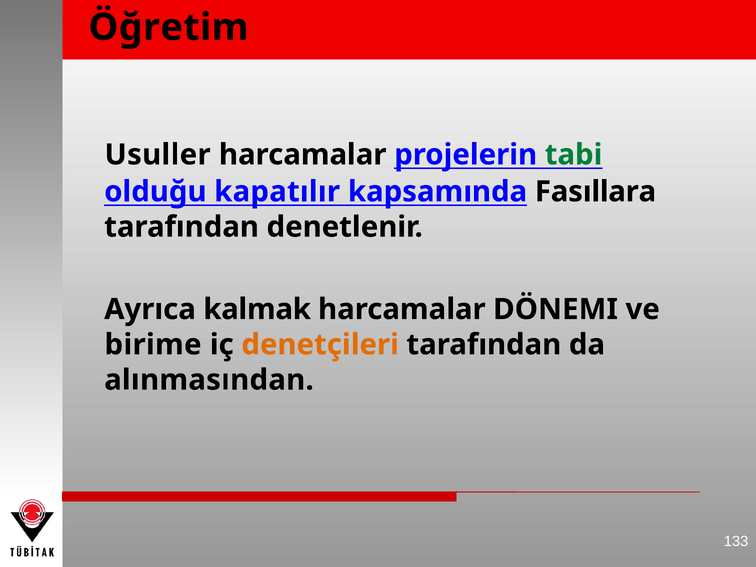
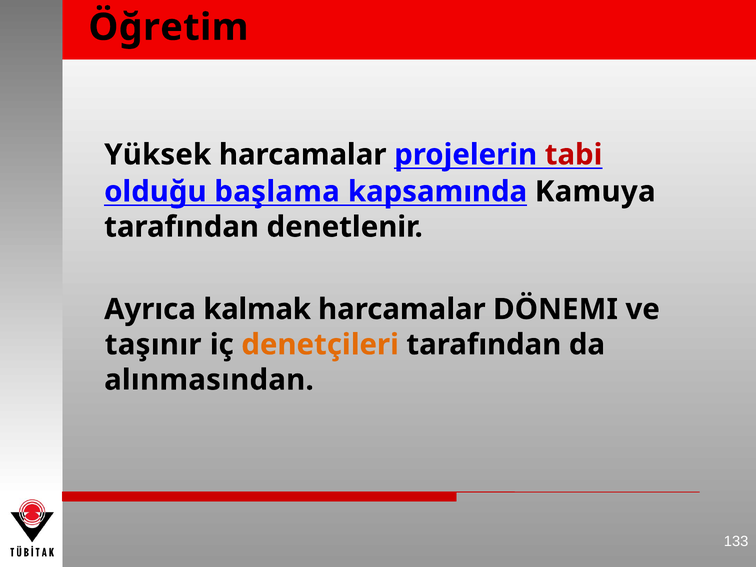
Usuller: Usuller -> Yüksek
tabi colour: green -> red
kapatılır: kapatılır -> başlama
Fasıllara: Fasıllara -> Kamuya
birime: birime -> taşınır
